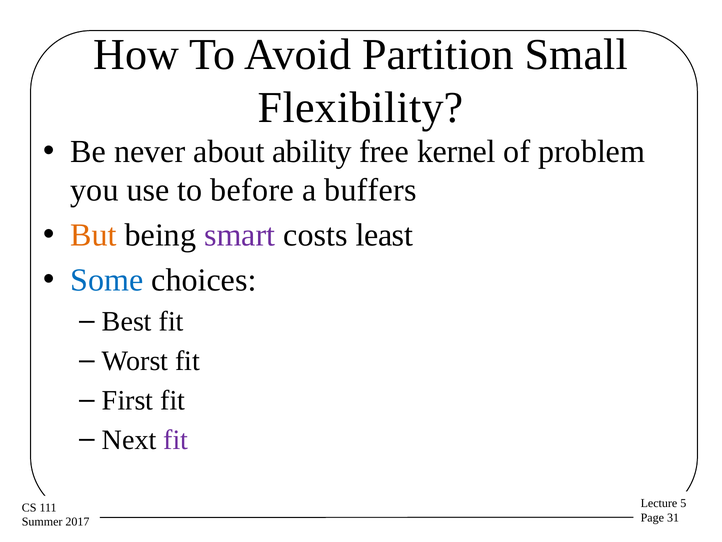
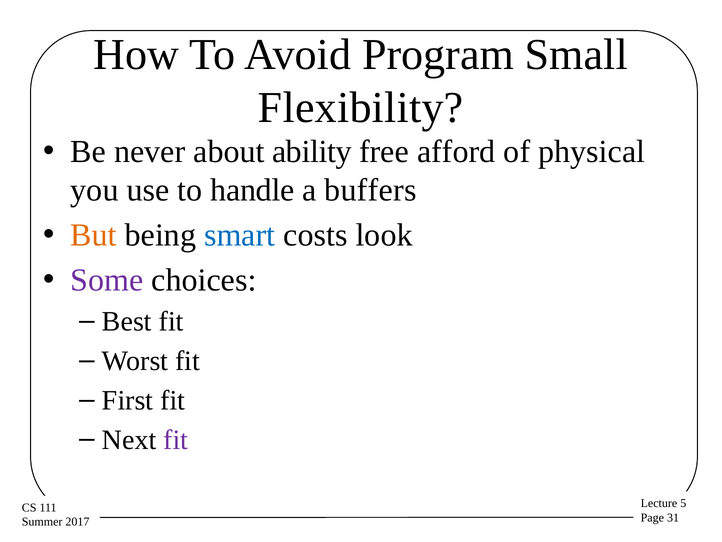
Partition: Partition -> Program
kernel: kernel -> afford
problem: problem -> physical
before: before -> handle
smart colour: purple -> blue
least: least -> look
Some colour: blue -> purple
